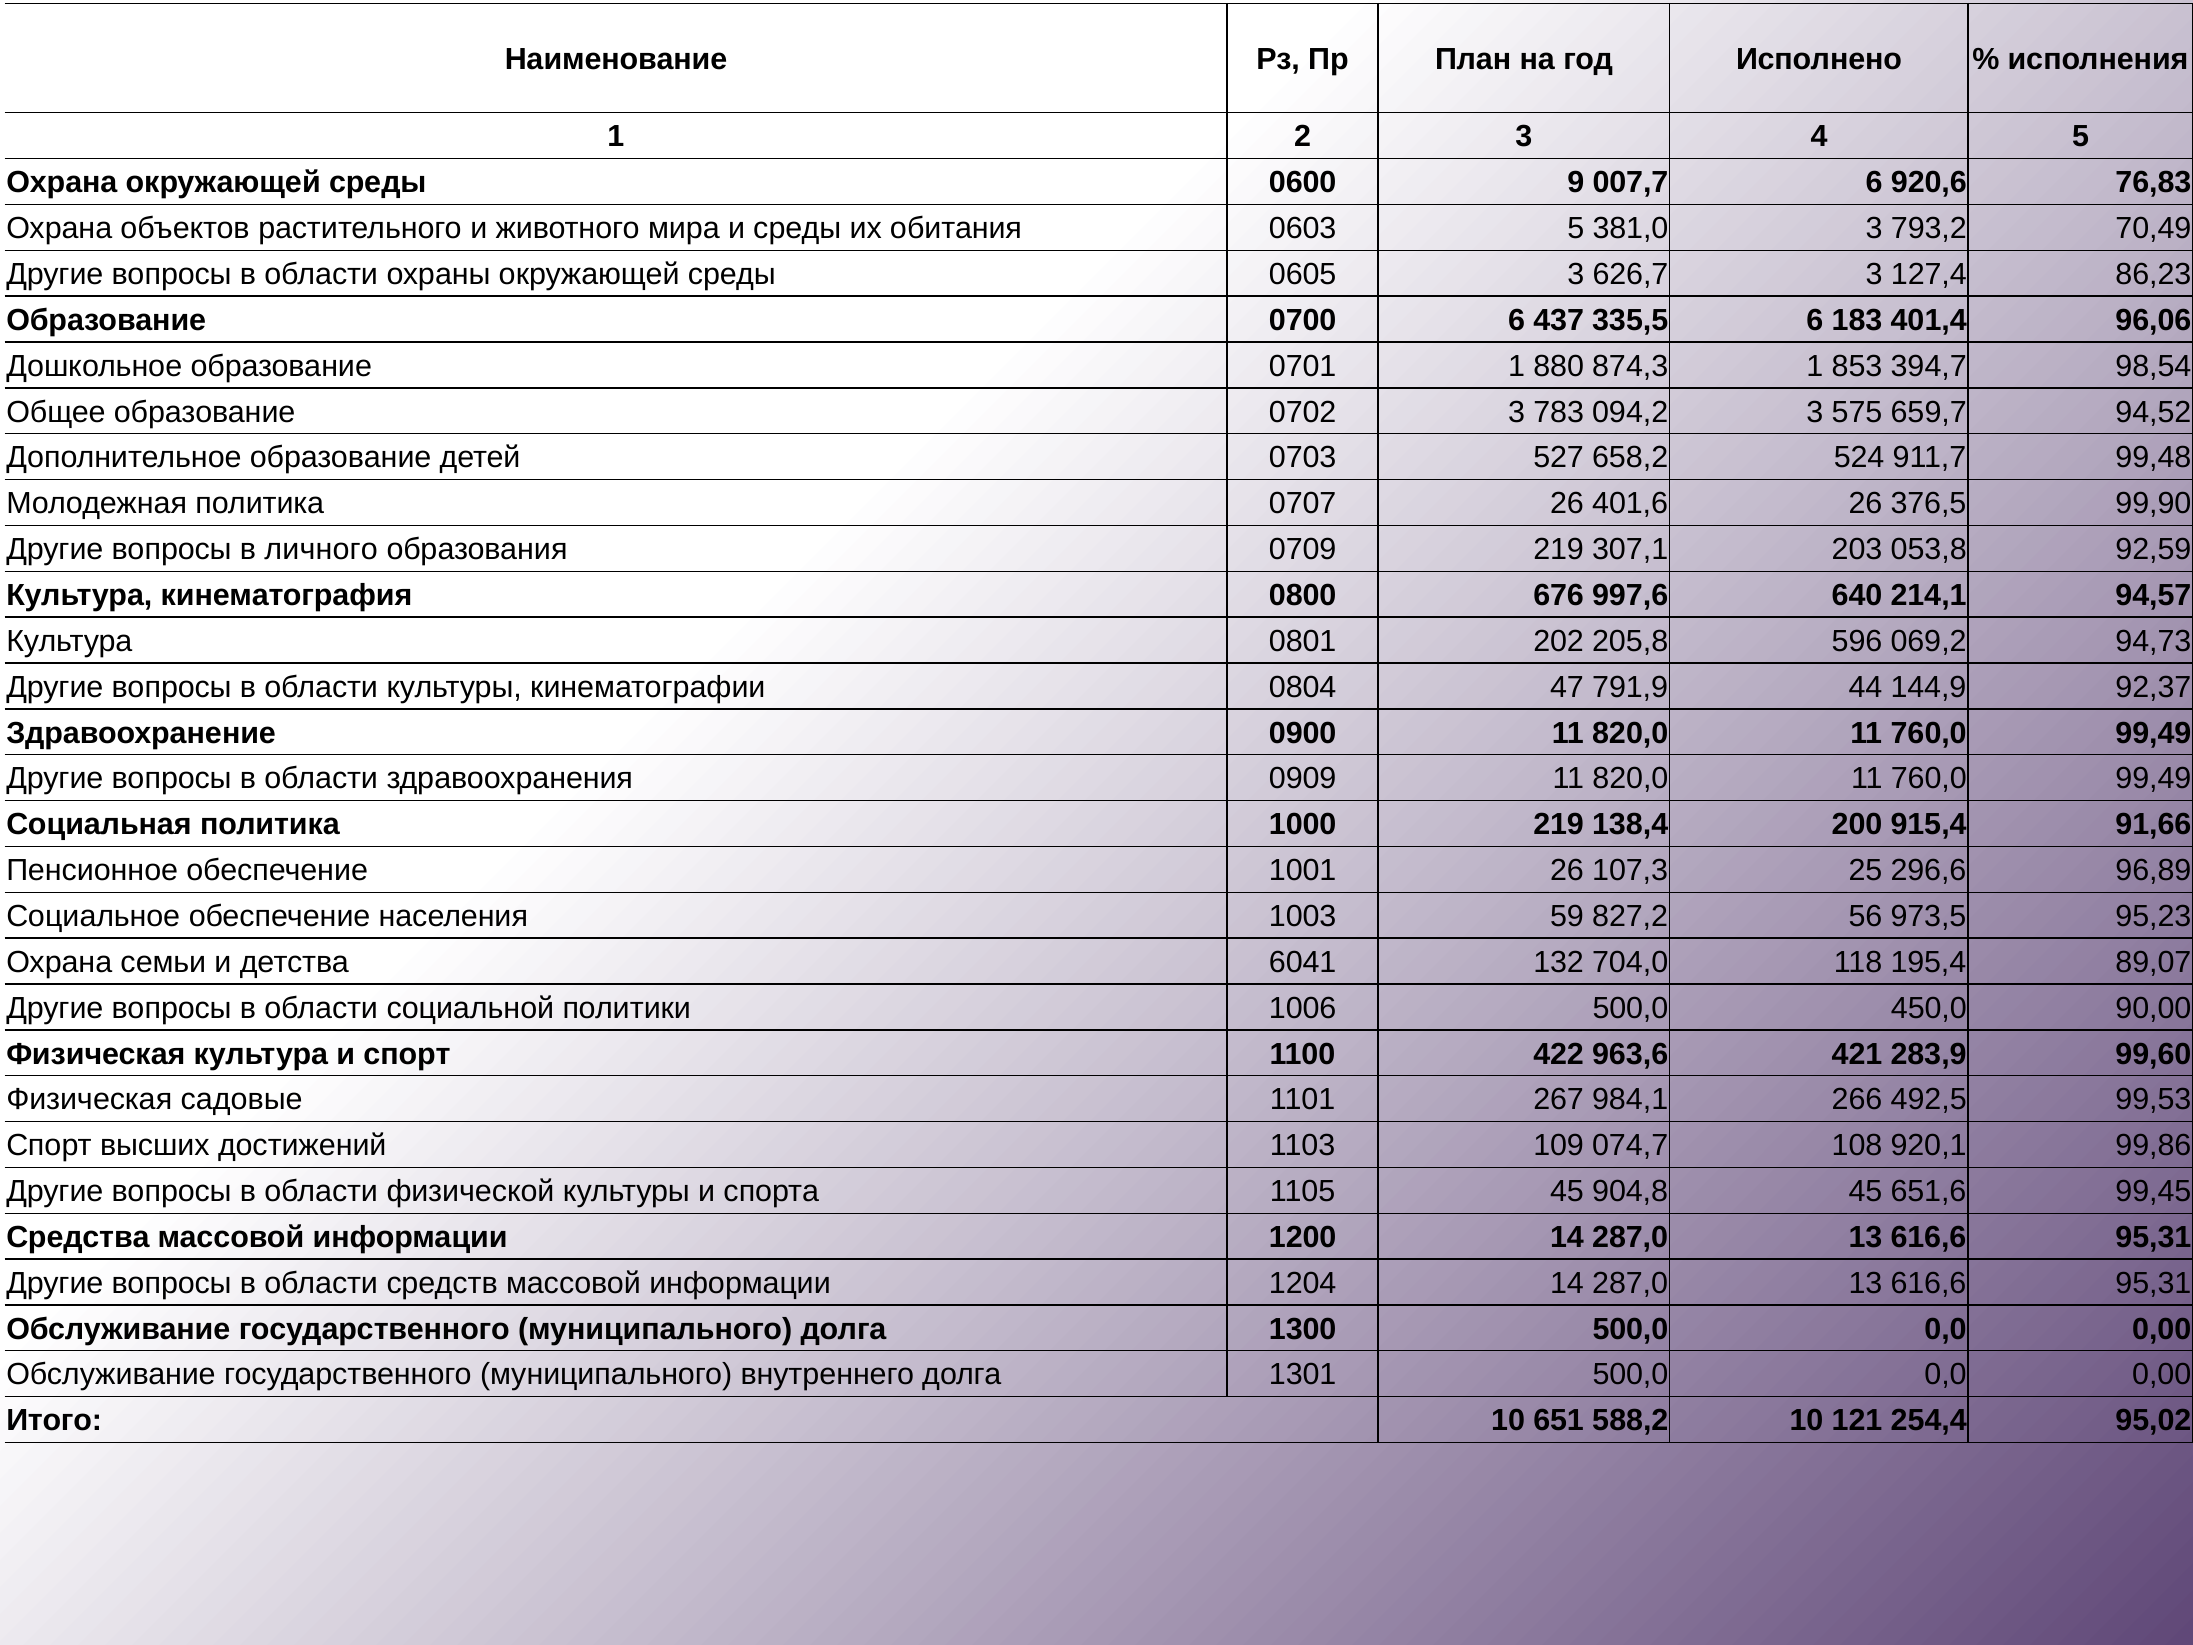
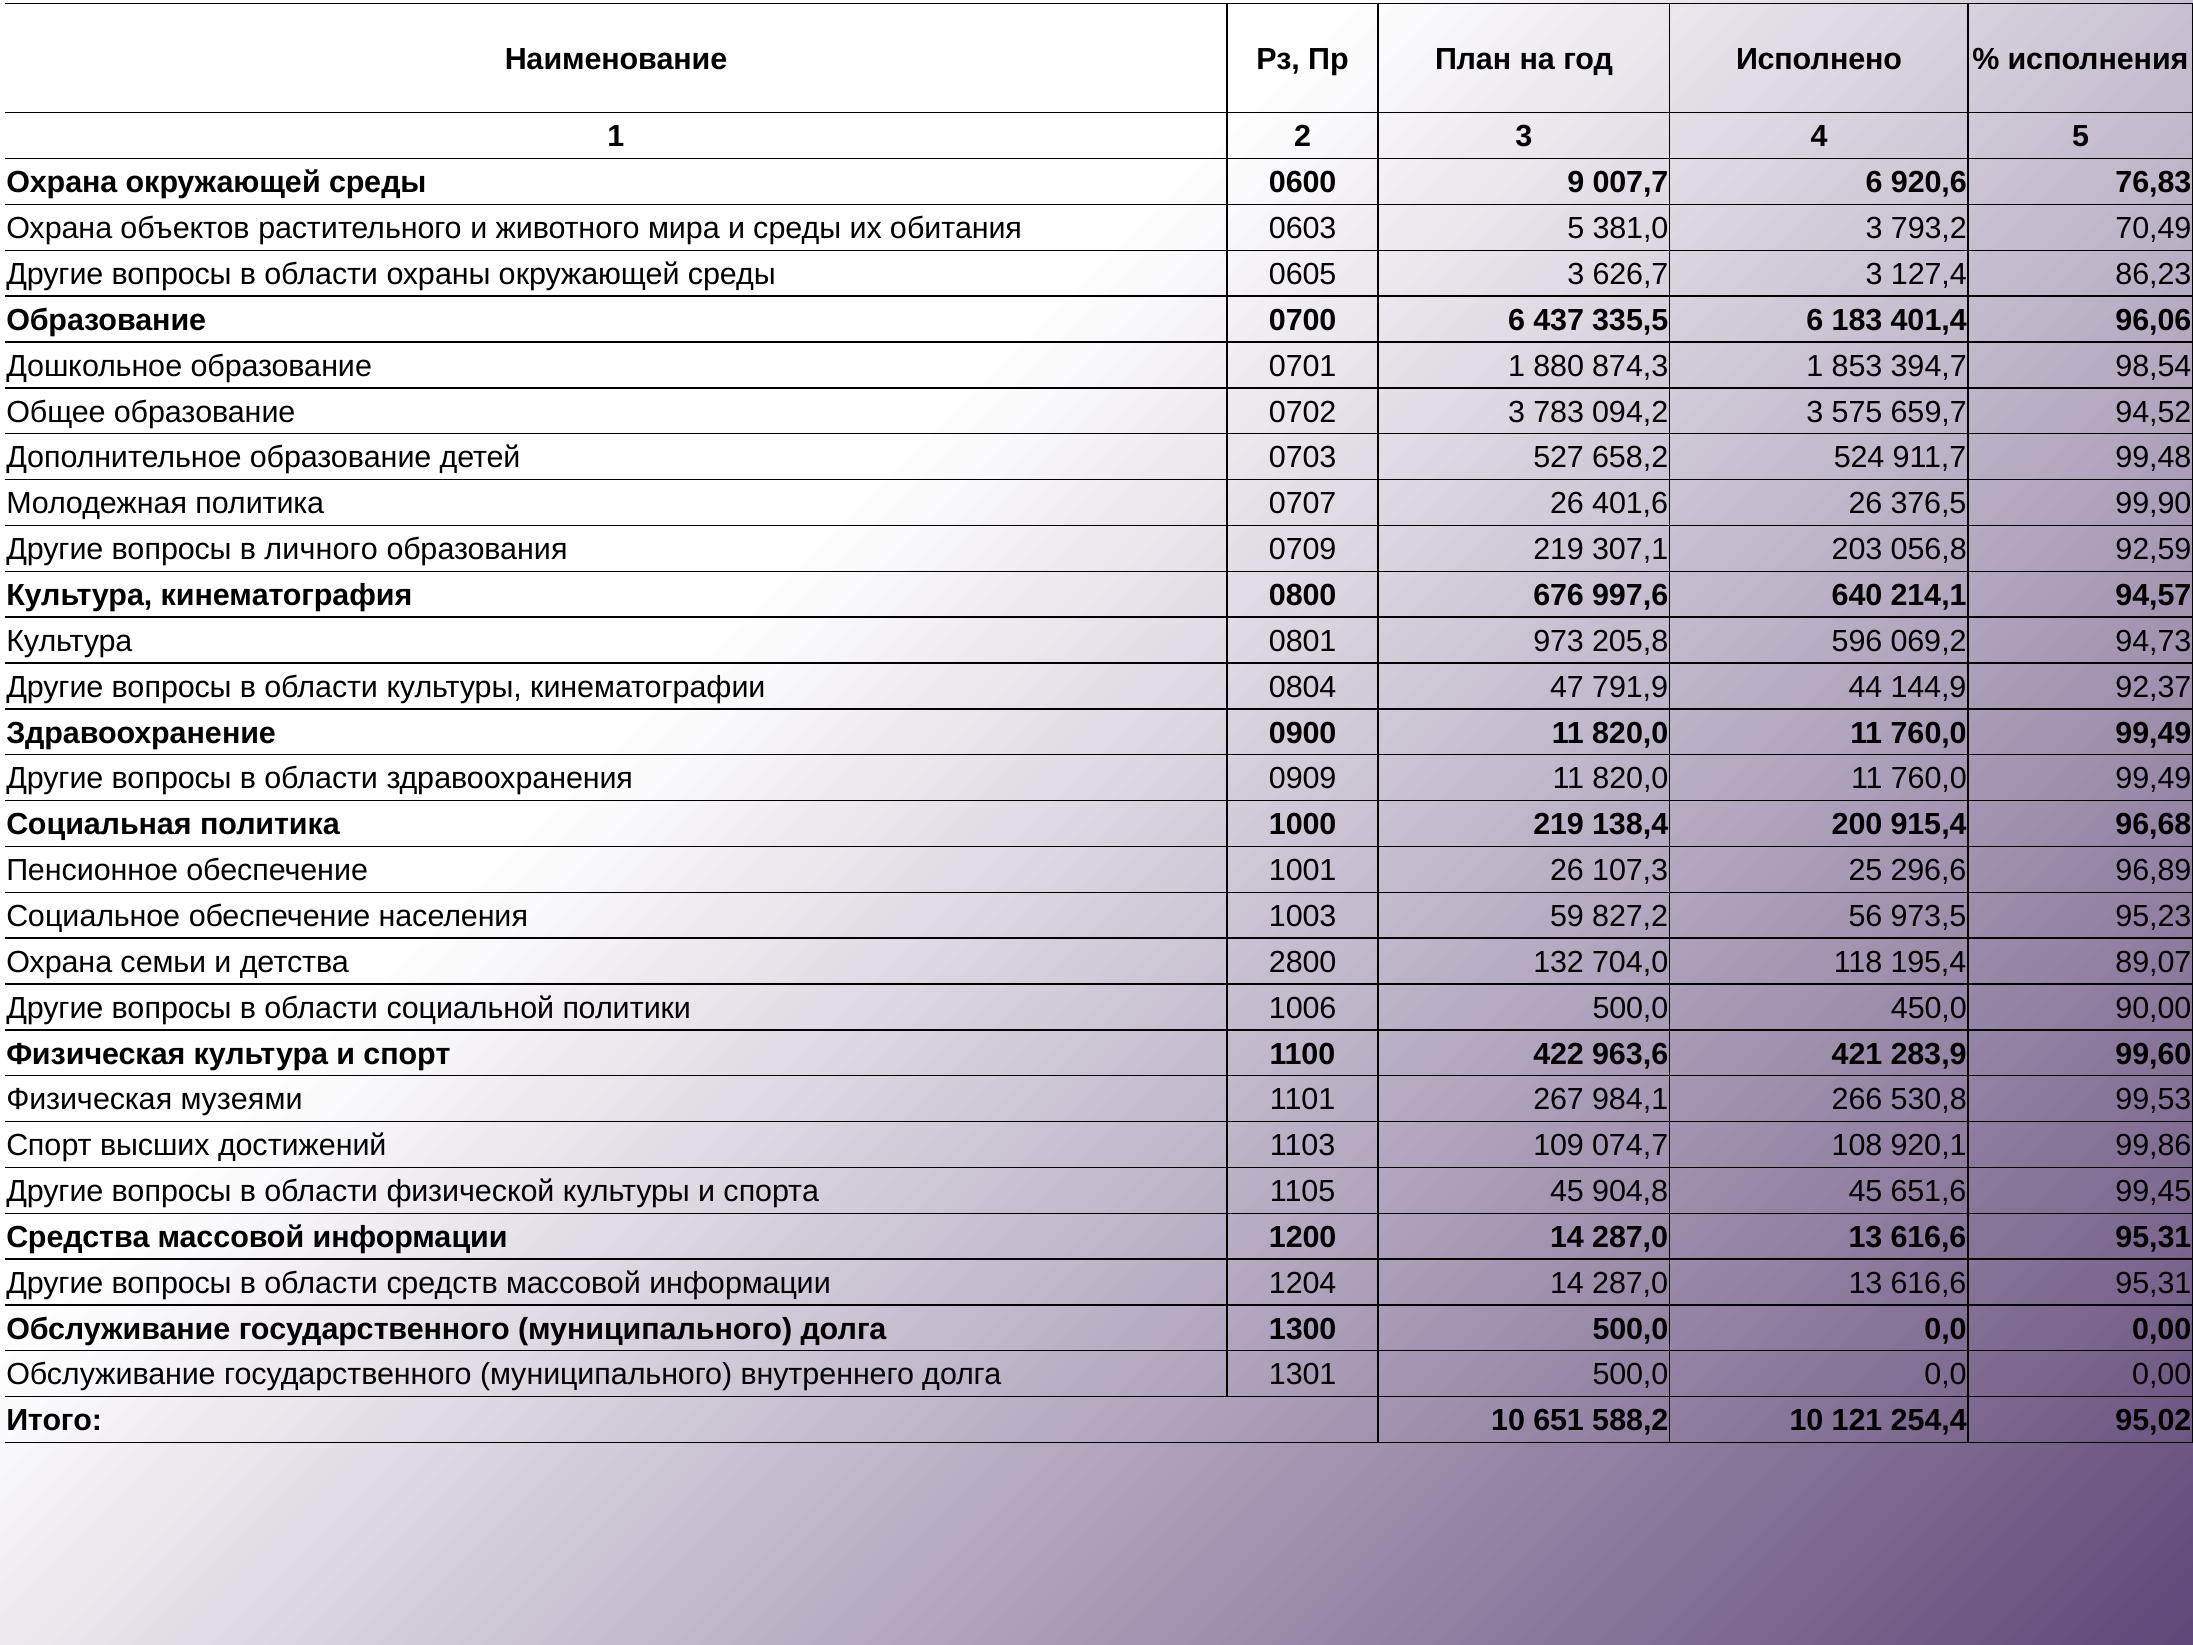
053,8: 053,8 -> 056,8
202: 202 -> 973
91,66: 91,66 -> 96,68
6041: 6041 -> 2800
садовые: садовые -> музеями
492,5: 492,5 -> 530,8
